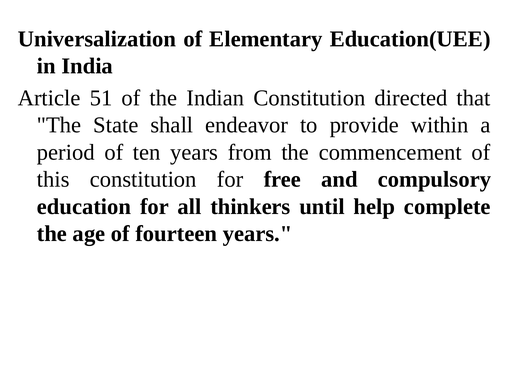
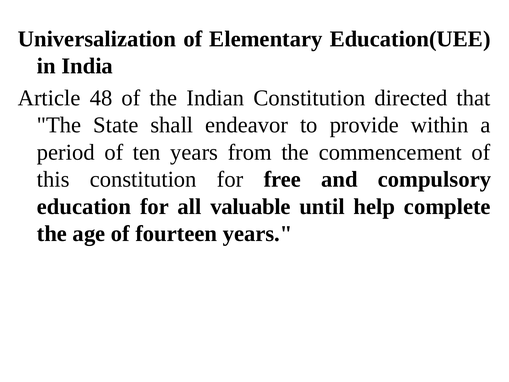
51: 51 -> 48
thinkers: thinkers -> valuable
